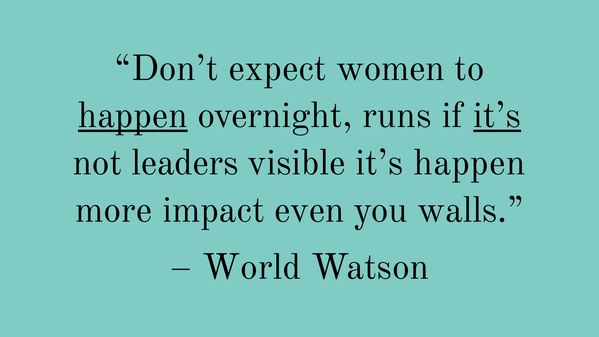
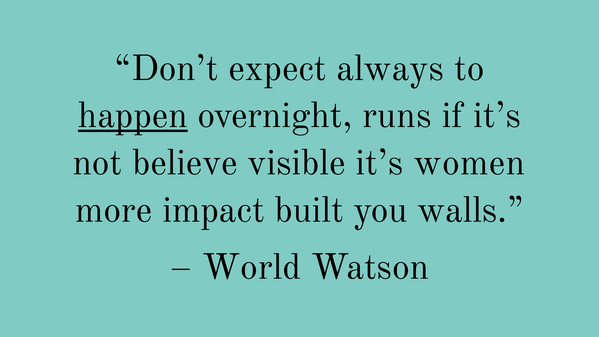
women: women -> always
it’s at (497, 115) underline: present -> none
leaders: leaders -> believe
it’s happen: happen -> women
even: even -> built
